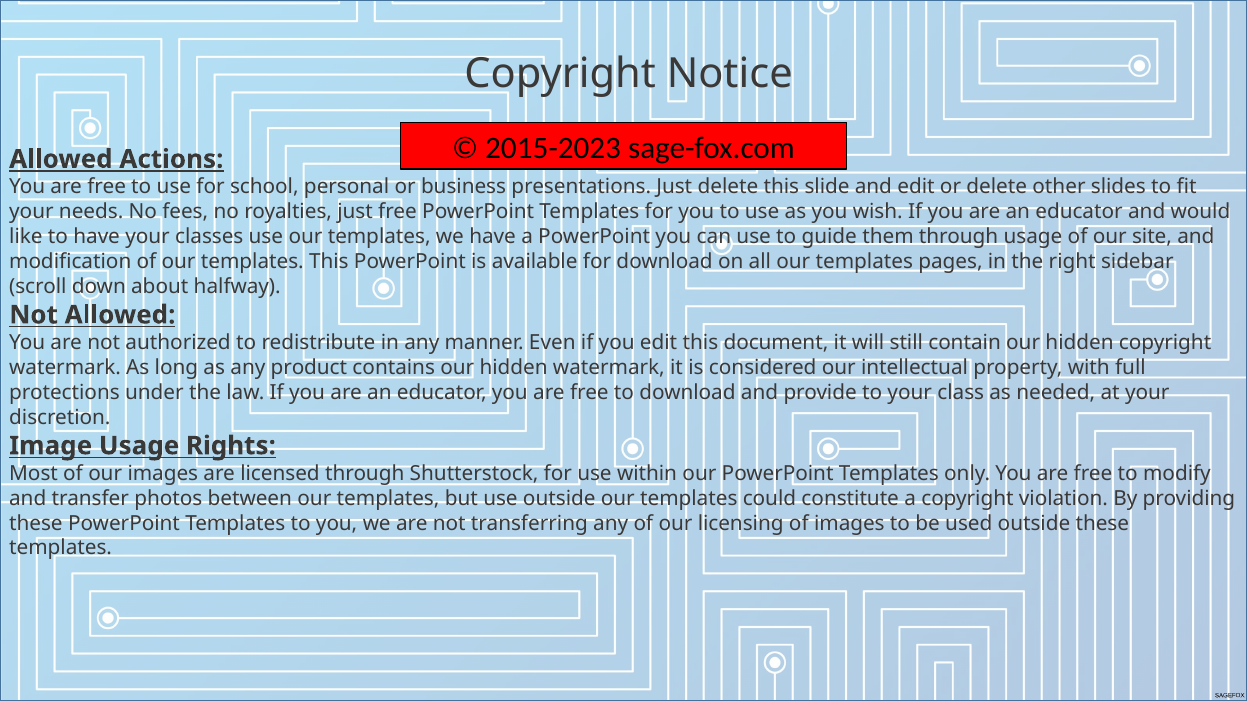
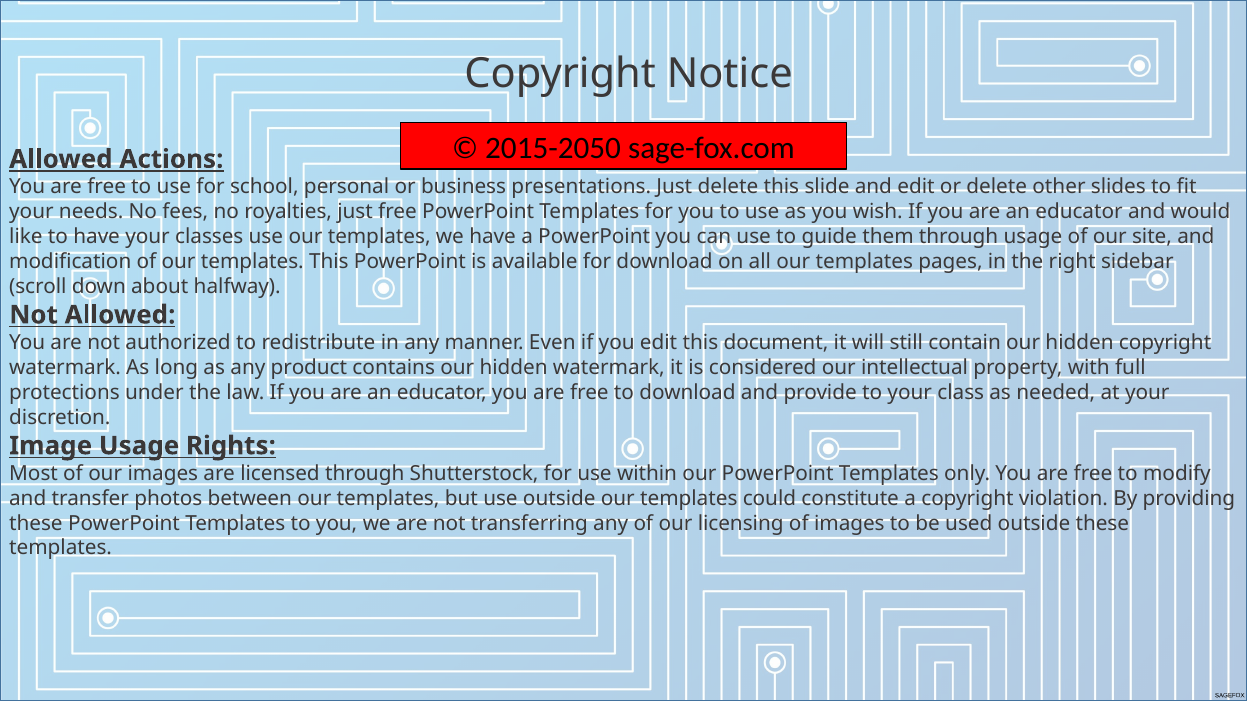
2015-2023: 2015-2023 -> 2015-2050
